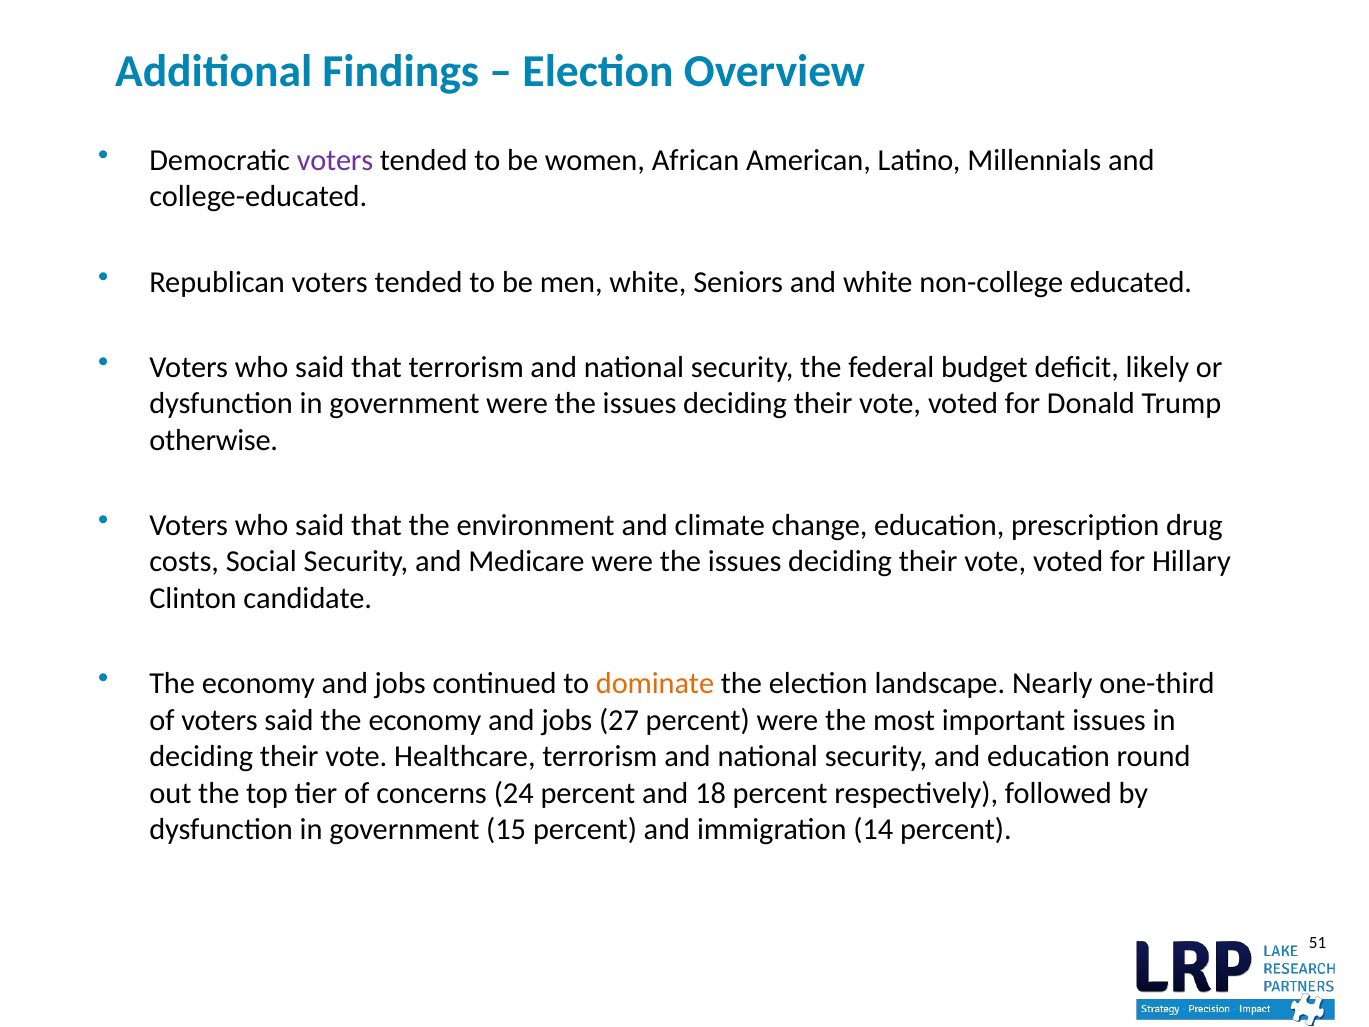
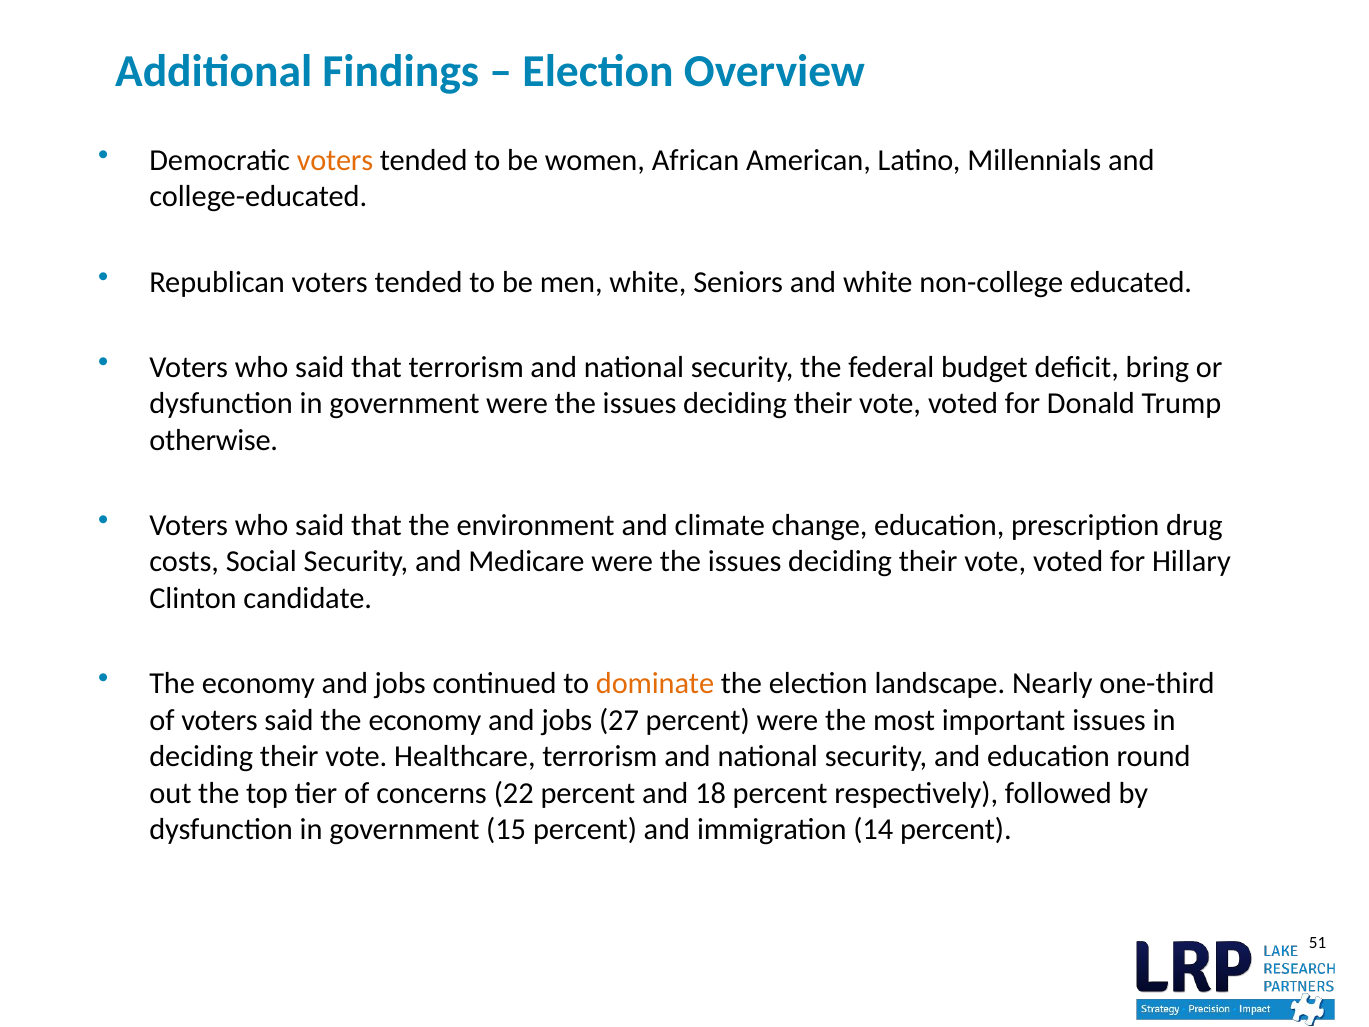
voters at (335, 160) colour: purple -> orange
likely: likely -> bring
24: 24 -> 22
